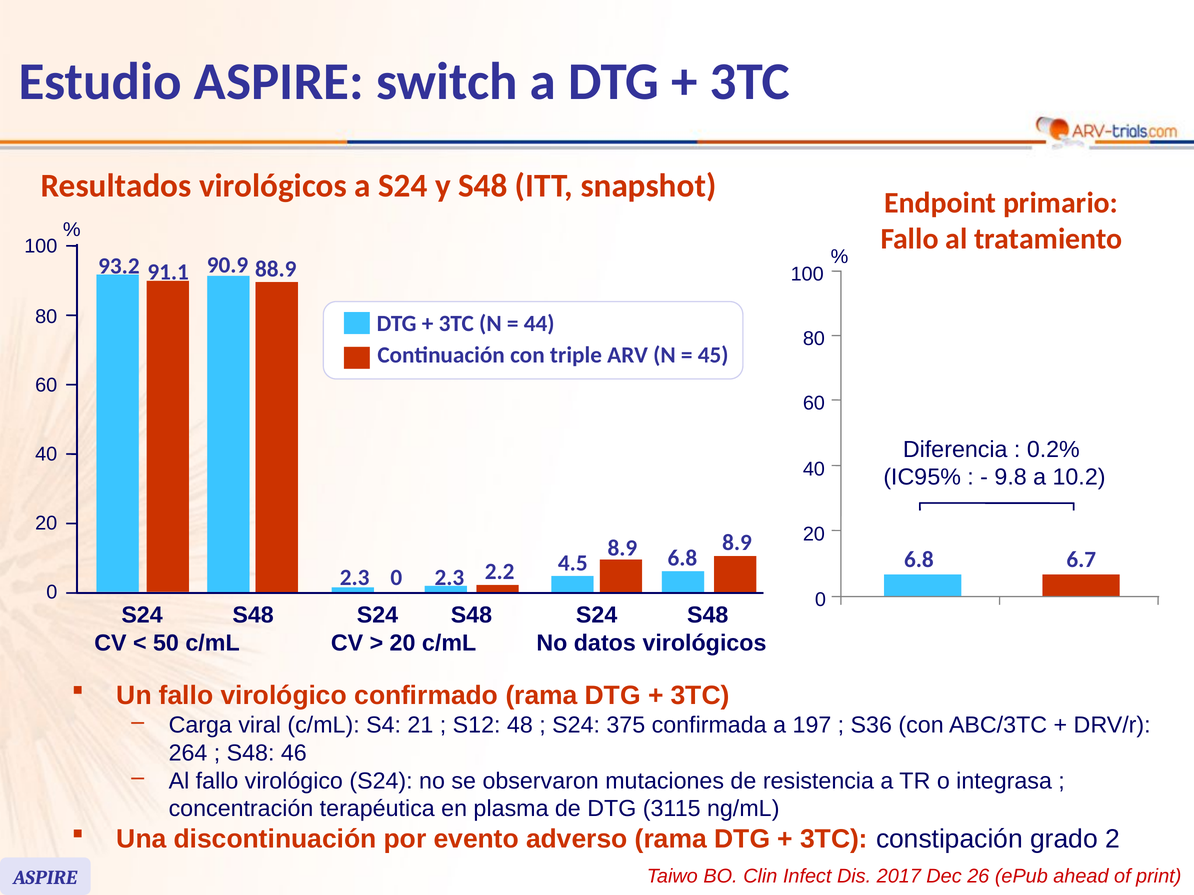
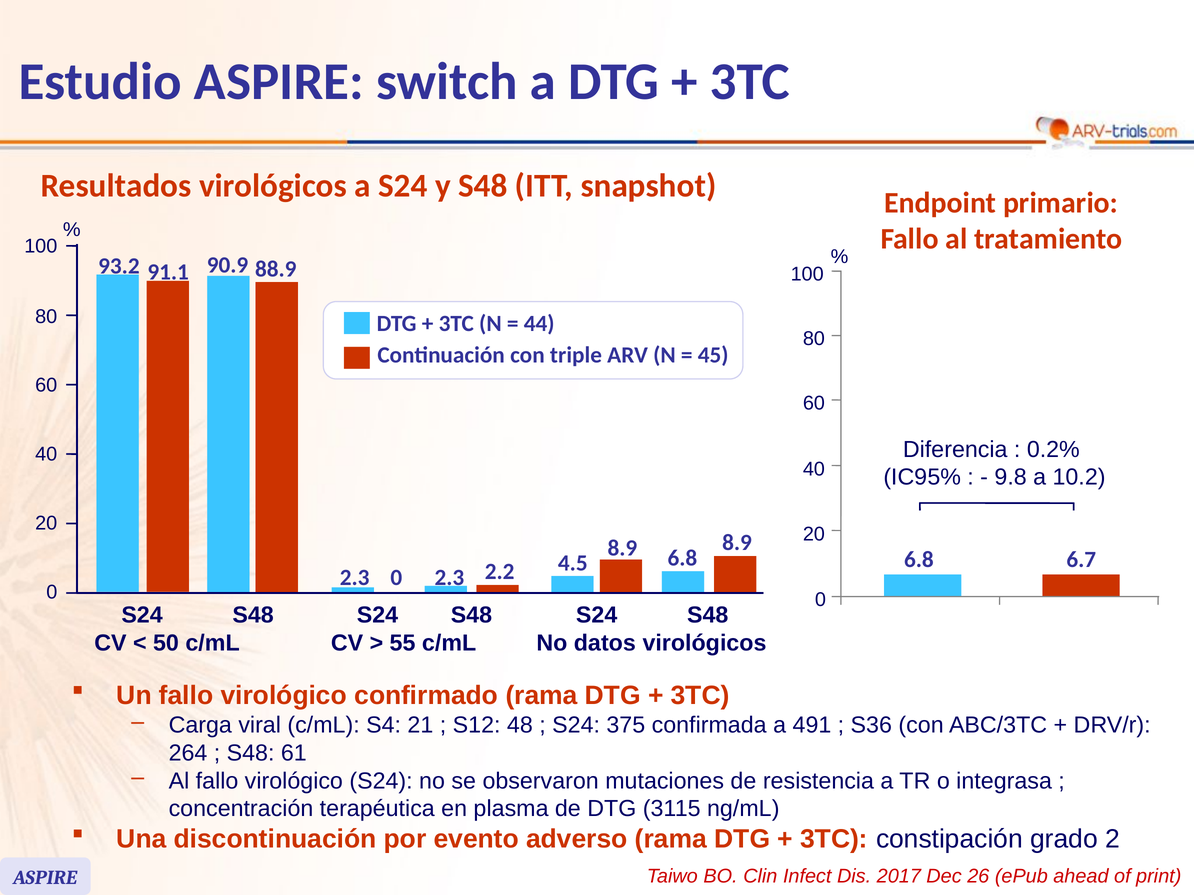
20 at (403, 643): 20 -> 55
197: 197 -> 491
46: 46 -> 61
